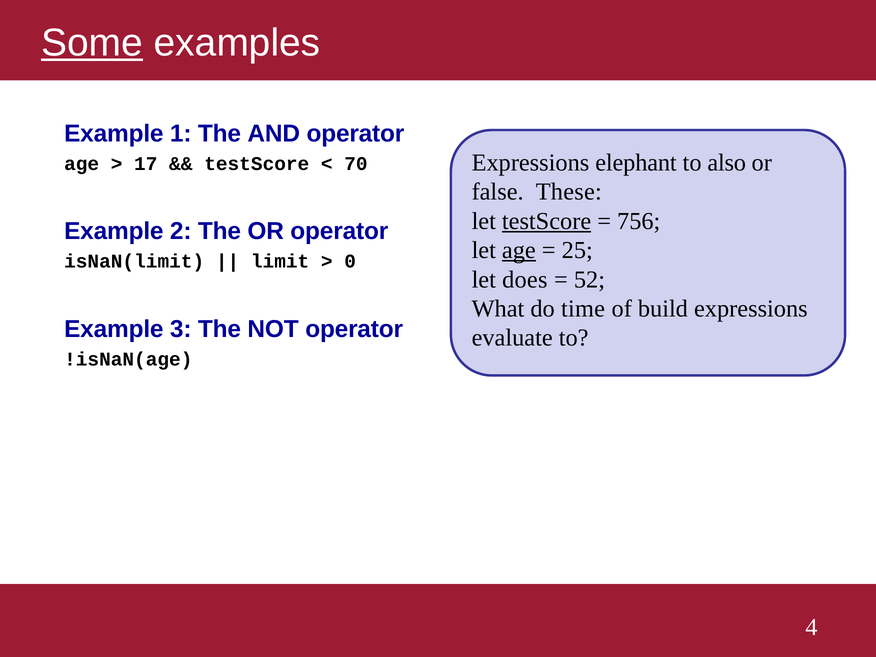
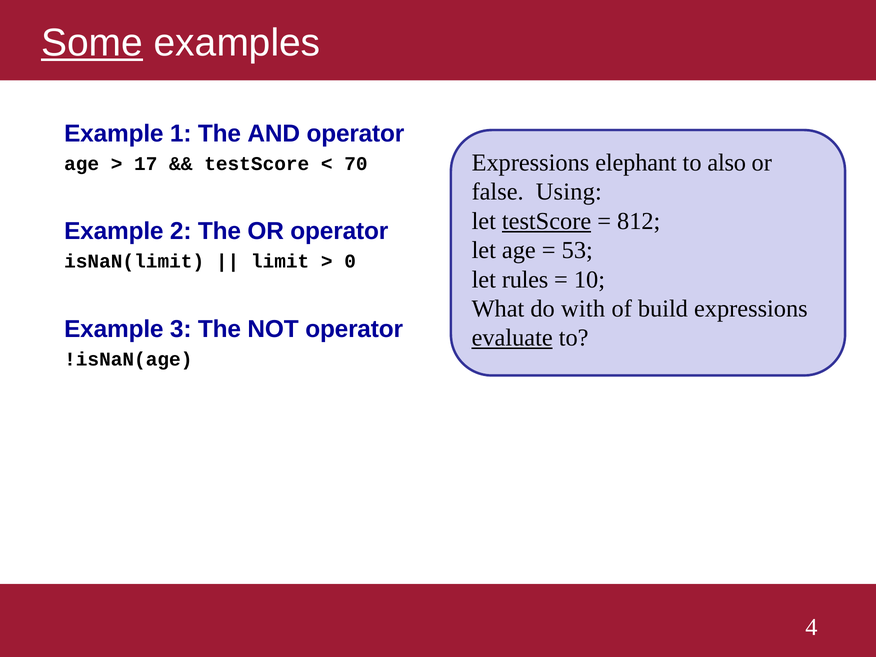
These: These -> Using
756: 756 -> 812
age at (519, 250) underline: present -> none
25: 25 -> 53
does: does -> rules
52: 52 -> 10
time: time -> with
evaluate underline: none -> present
